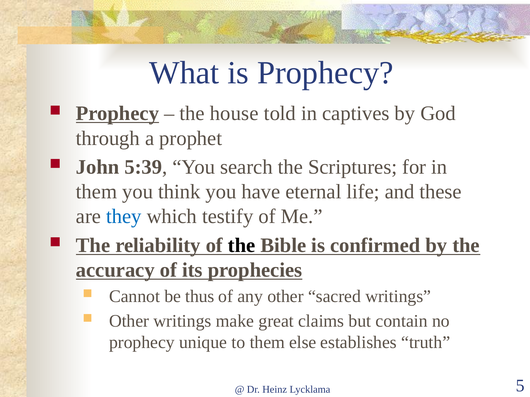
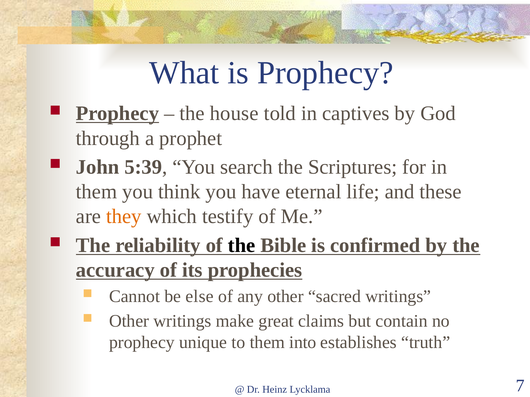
they colour: blue -> orange
thus: thus -> else
else: else -> into
5: 5 -> 7
